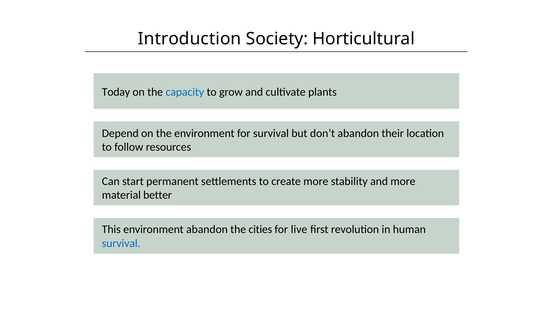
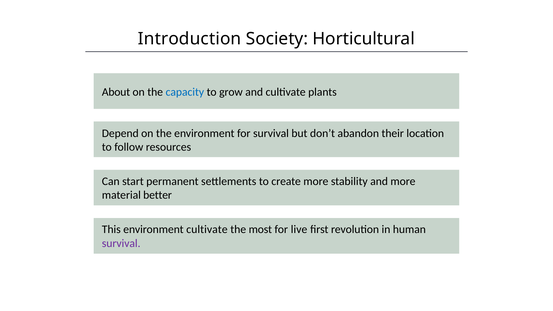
Today: Today -> About
environment abandon: abandon -> cultivate
cities: cities -> most
survival at (121, 243) colour: blue -> purple
